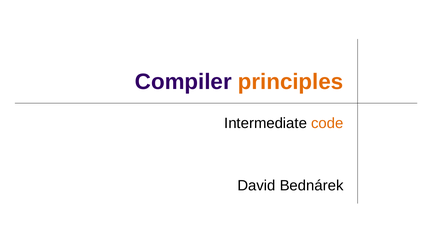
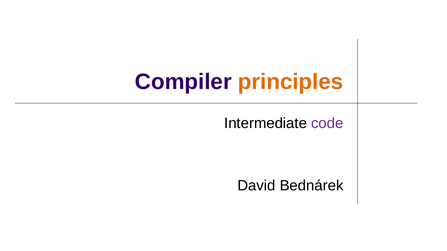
code colour: orange -> purple
